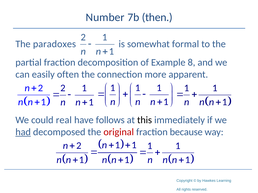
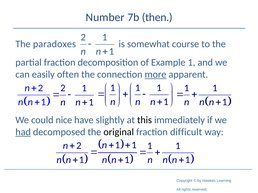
formal: formal -> course
Example 8: 8 -> 1
more underline: none -> present
real: real -> nice
follows: follows -> slightly
original colour: red -> black
because: because -> difficult
